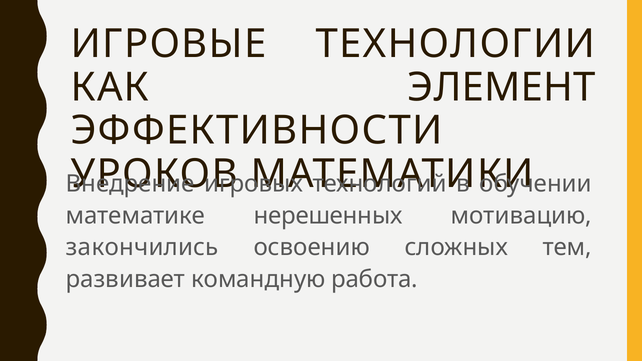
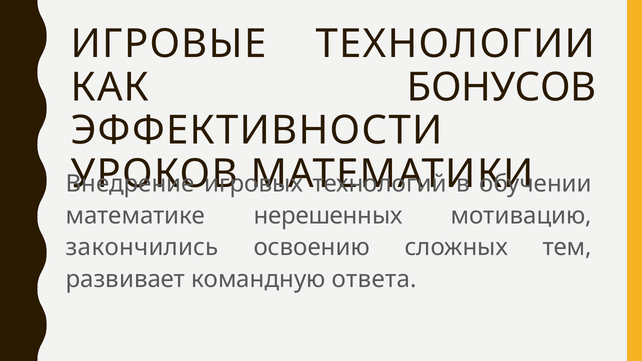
ЭЛЕМЕНТ: ЭЛЕМЕНТ -> БОНУСОВ
работа: работа -> ответа
